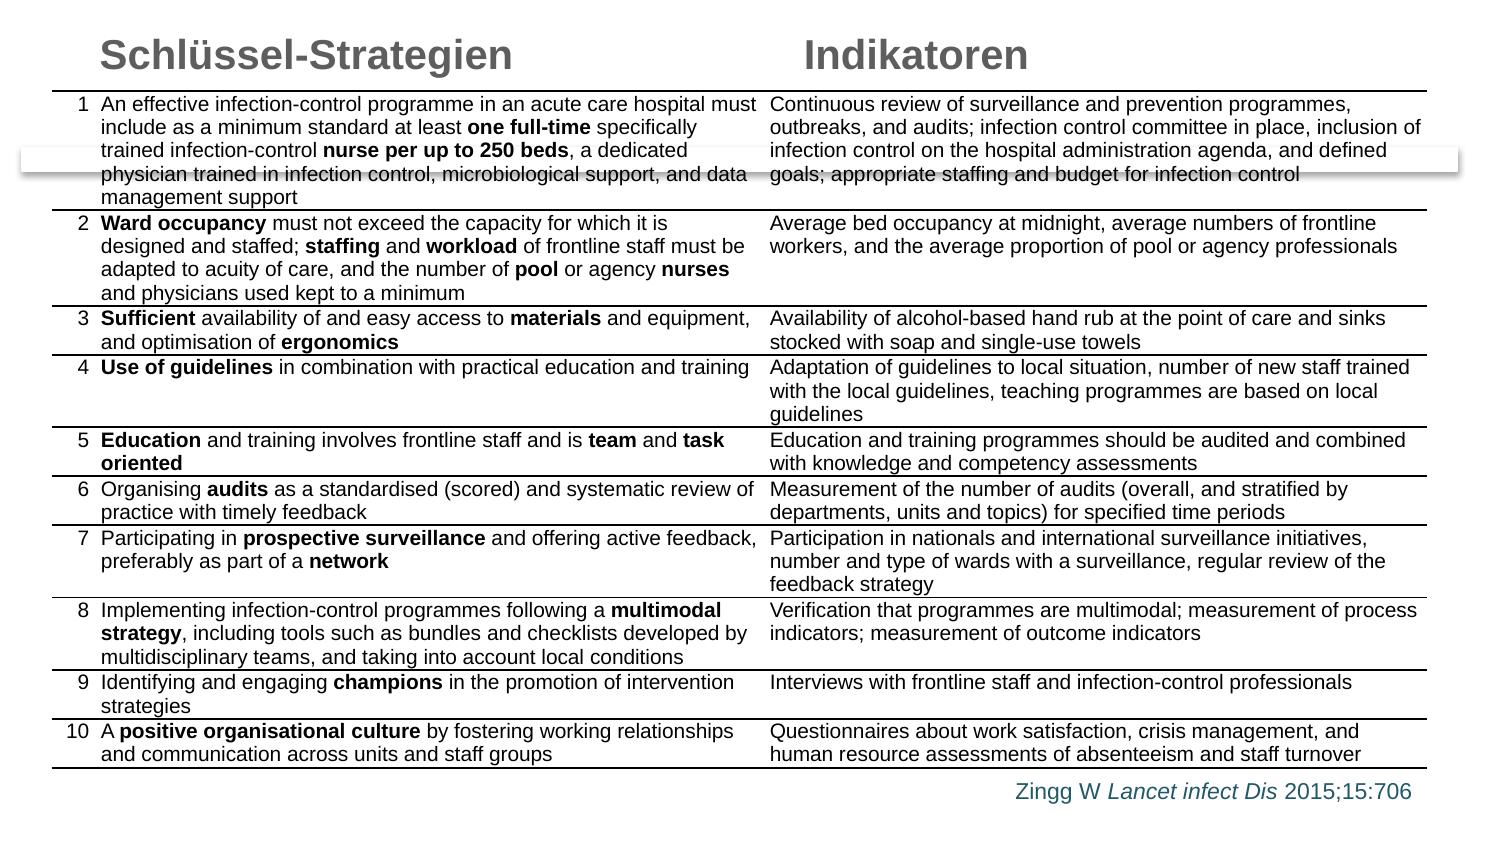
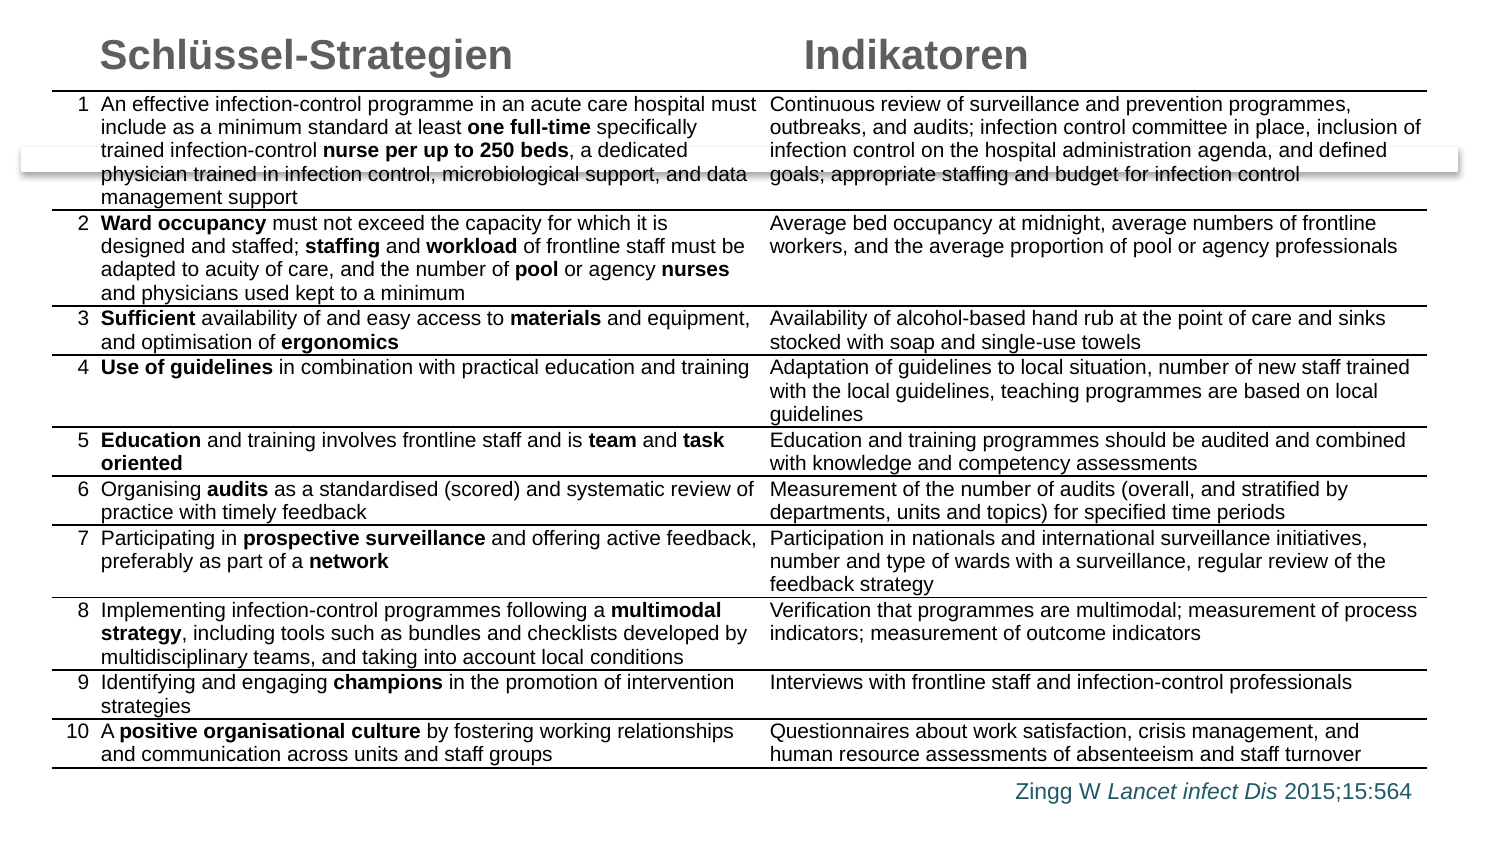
2015;15:706: 2015;15:706 -> 2015;15:564
